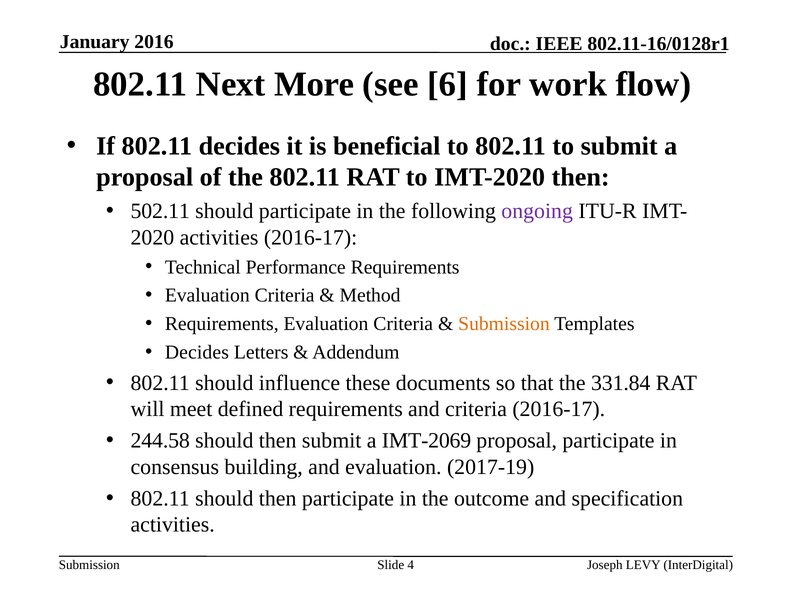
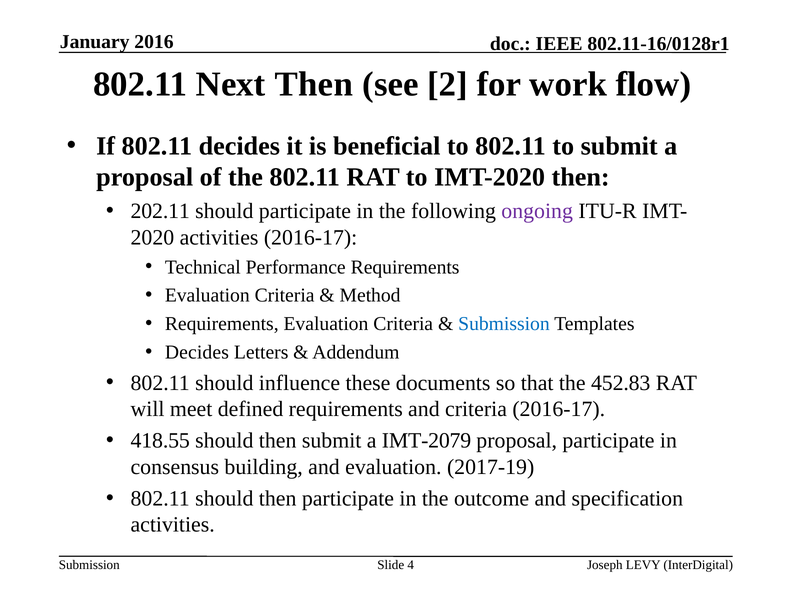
Next More: More -> Then
6: 6 -> 2
502.11: 502.11 -> 202.11
Submission at (504, 324) colour: orange -> blue
331.84: 331.84 -> 452.83
244.58: 244.58 -> 418.55
IMT-2069: IMT-2069 -> IMT-2079
